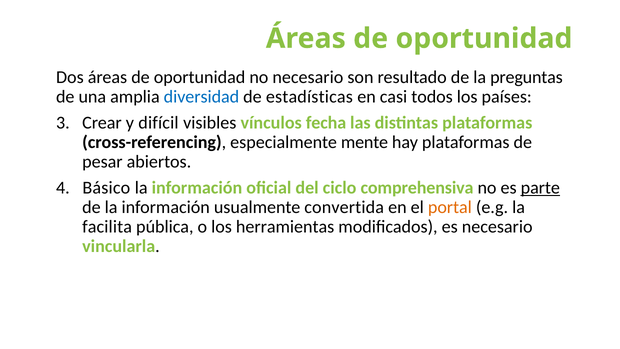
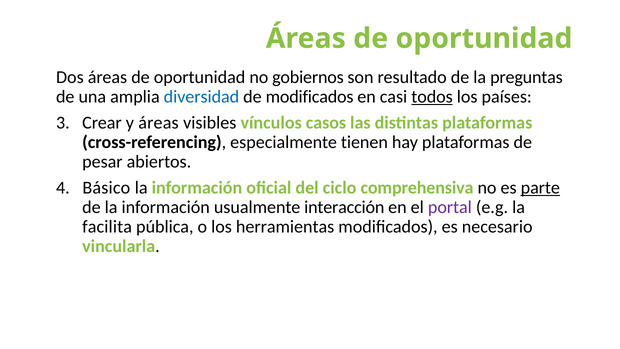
no necesario: necesario -> gobiernos
de estadísticas: estadísticas -> modificados
todos underline: none -> present
y difícil: difícil -> áreas
fecha: fecha -> casos
mente: mente -> tienen
convertida: convertida -> interacción
portal colour: orange -> purple
